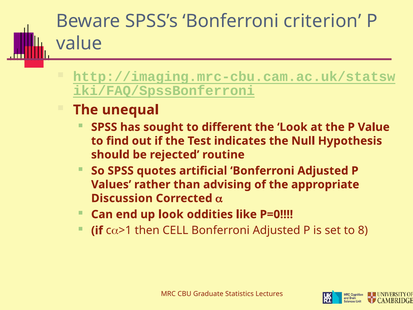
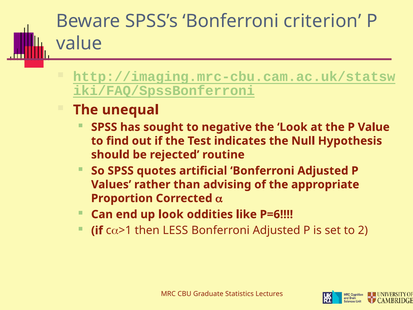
different: different -> negative
Discussion: Discussion -> Proportion
P=0: P=0 -> P=6
CELL: CELL -> LESS
8: 8 -> 2
